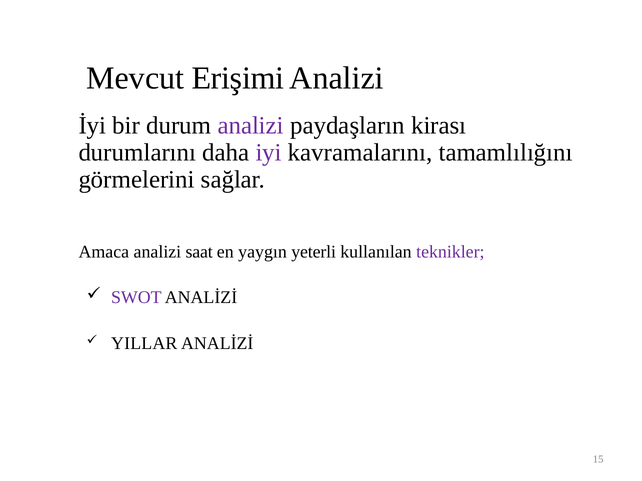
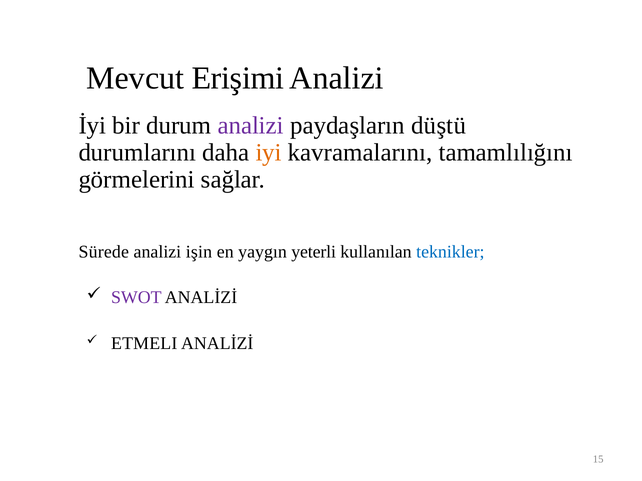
kirası: kirası -> düştü
iyi colour: purple -> orange
Amaca: Amaca -> Sürede
saat: saat -> işin
teknikler colour: purple -> blue
YILLAR: YILLAR -> ETMELI
